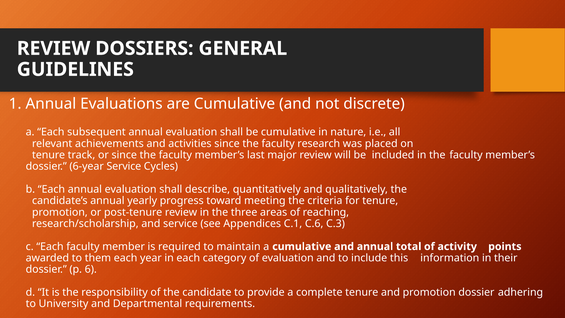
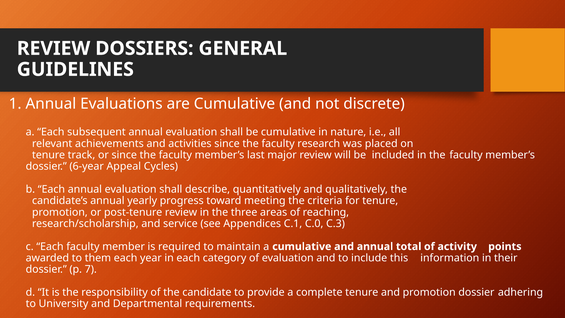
6-year Service: Service -> Appeal
C.6: C.6 -> C.0
6: 6 -> 7
